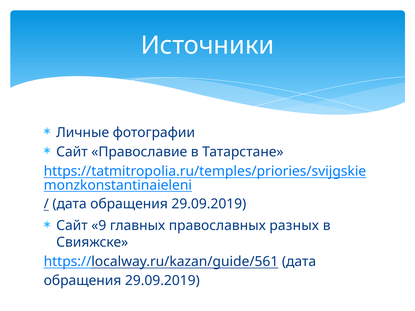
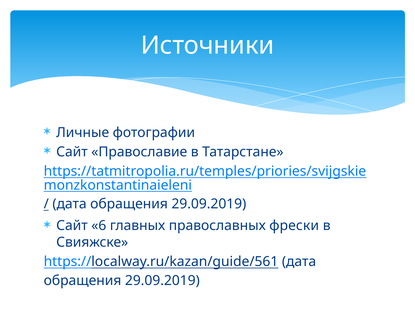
9: 9 -> 6
разных: разных -> фрески
